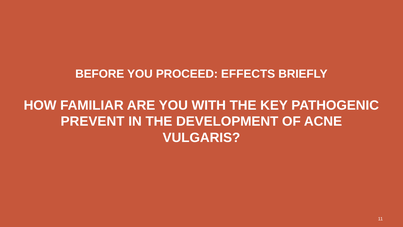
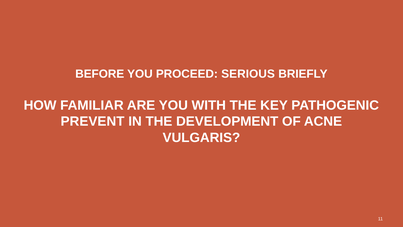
EFFECTS: EFFECTS -> SERIOUS
